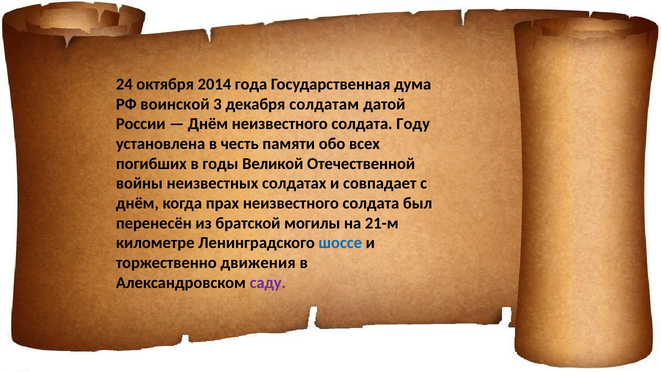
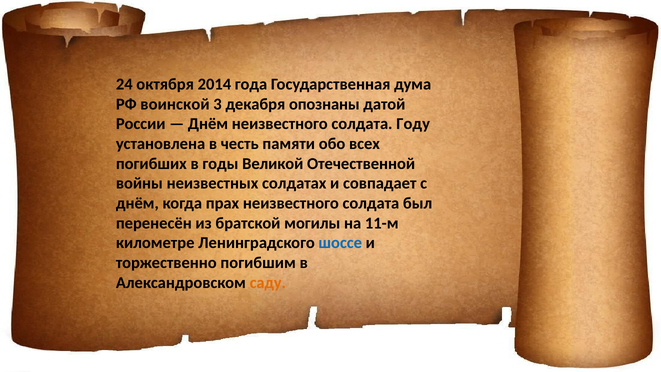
солдатам: солдатам -> опознаны
21-м: 21-м -> 11-м
движения: движения -> погибшим
саду colour: purple -> orange
